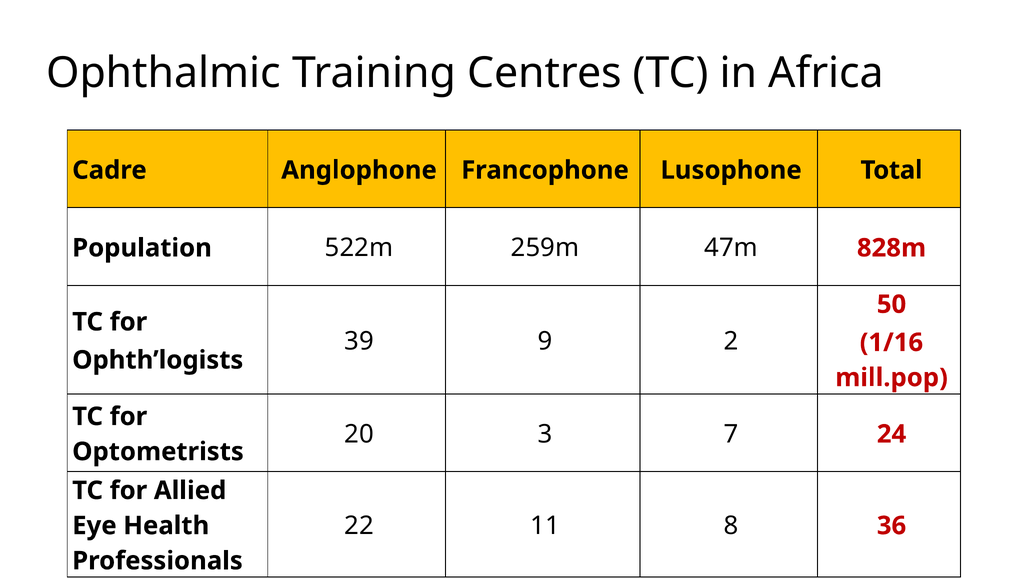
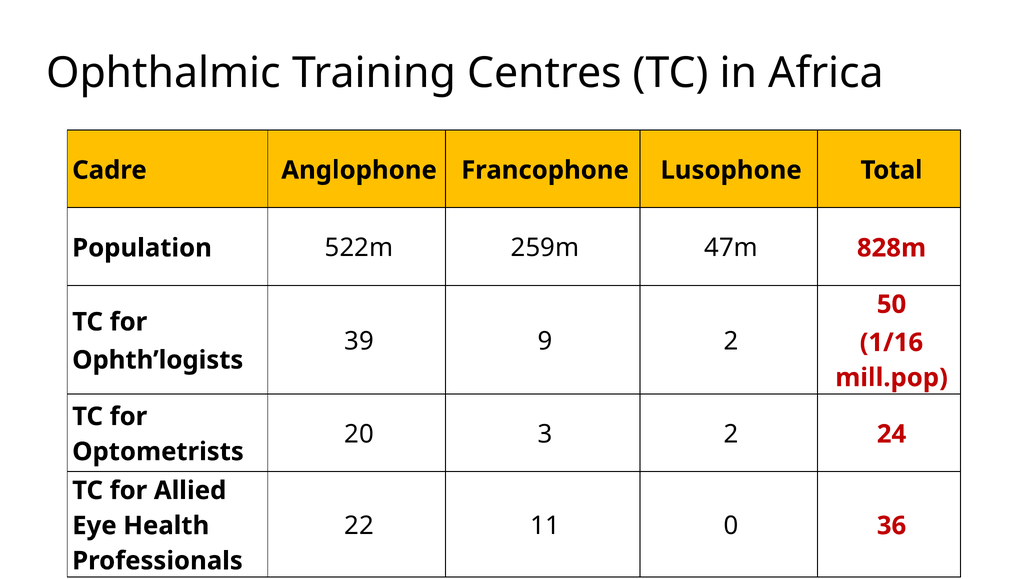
3 7: 7 -> 2
8: 8 -> 0
